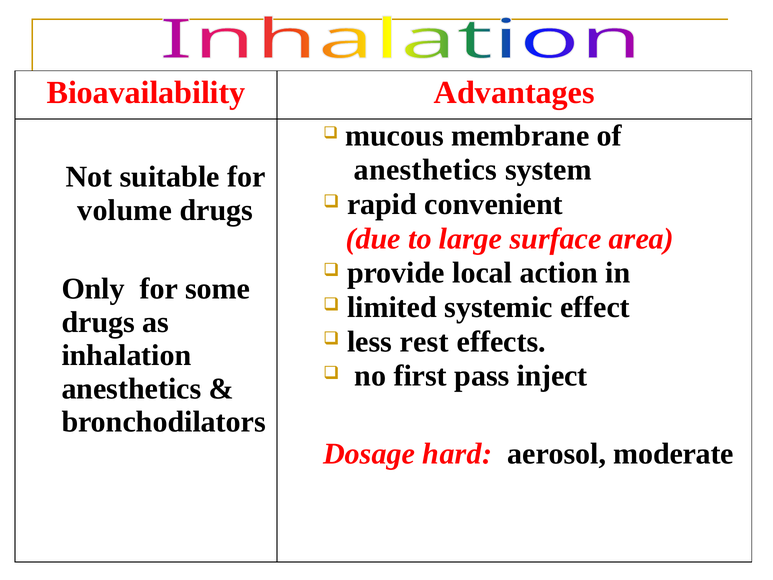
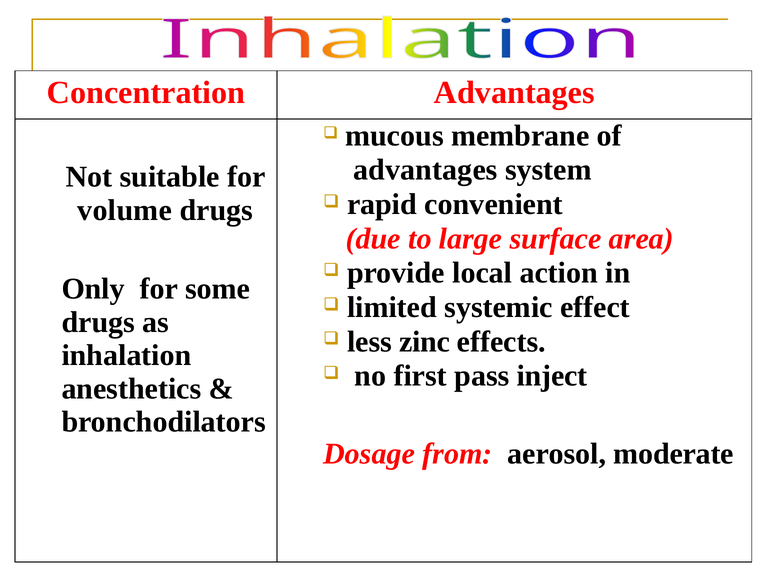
Bioavailability: Bioavailability -> Concentration
anesthetics at (425, 170): anesthetics -> advantages
rest: rest -> zinc
hard: hard -> from
